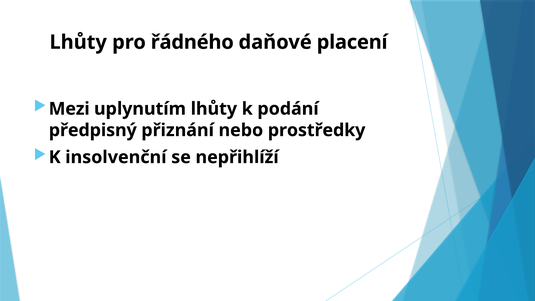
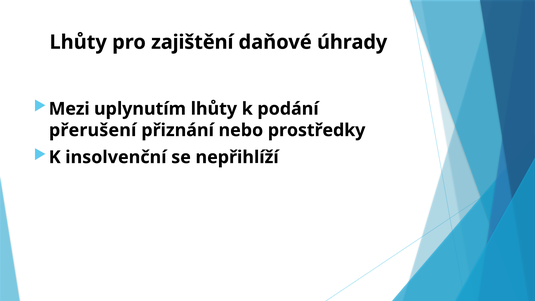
řádného: řádného -> zajištění
placení: placení -> úhrady
předpisný: předpisný -> přerušení
